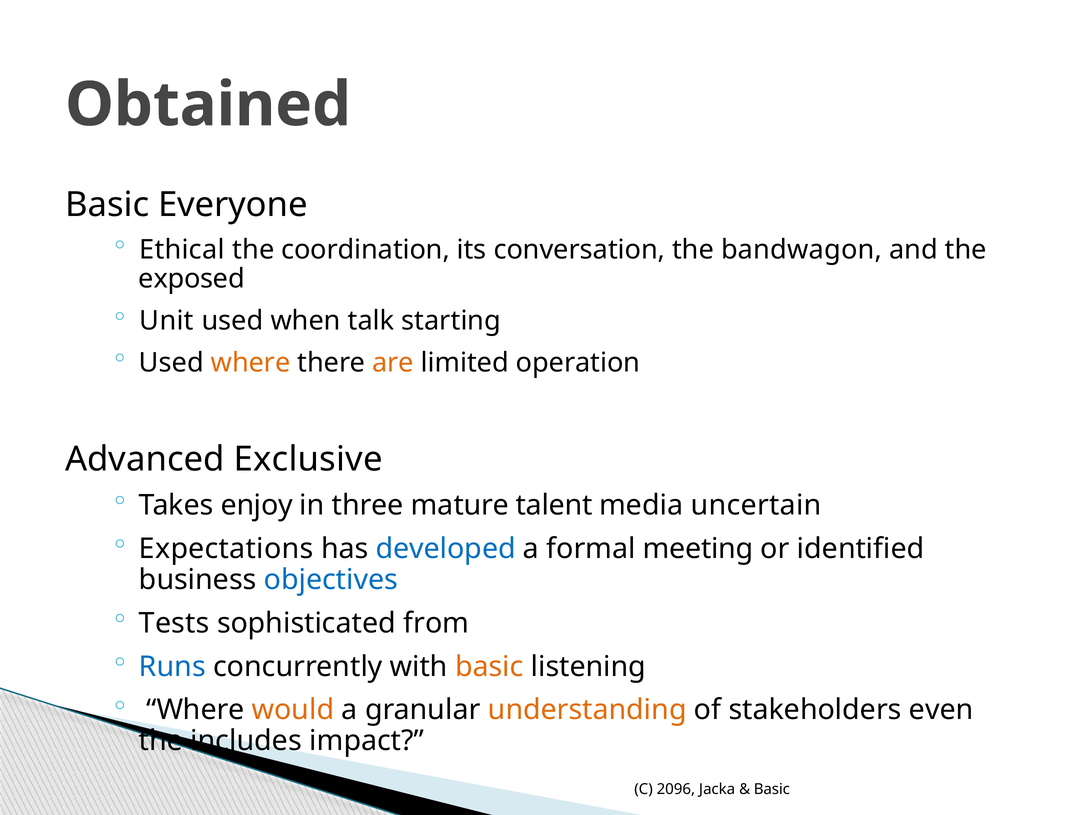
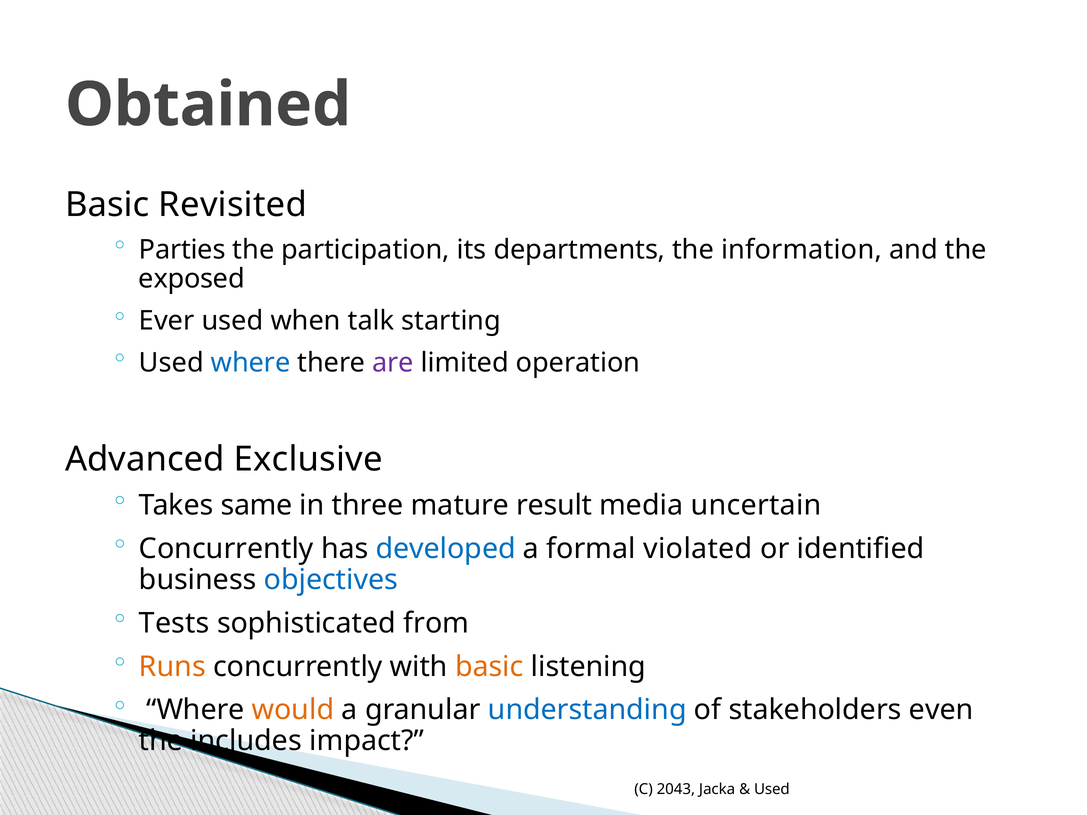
Everyone: Everyone -> Revisited
Ethical: Ethical -> Parties
coordination: coordination -> participation
conversation: conversation -> departments
bandwagon: bandwagon -> information
Unit: Unit -> Ever
where at (251, 363) colour: orange -> blue
are colour: orange -> purple
enjoy: enjoy -> same
talent: talent -> result
Expectations at (226, 549): Expectations -> Concurrently
meeting: meeting -> violated
Runs colour: blue -> orange
understanding colour: orange -> blue
2096: 2096 -> 2043
Basic at (772, 789): Basic -> Used
